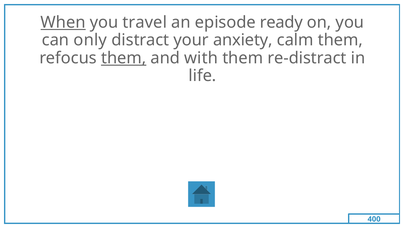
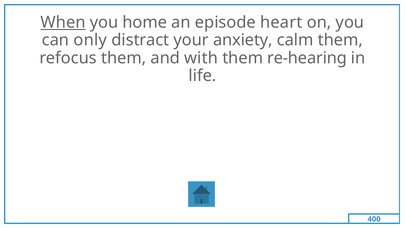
travel: travel -> home
ready: ready -> heart
them at (124, 58) underline: present -> none
re-distract: re-distract -> re-hearing
